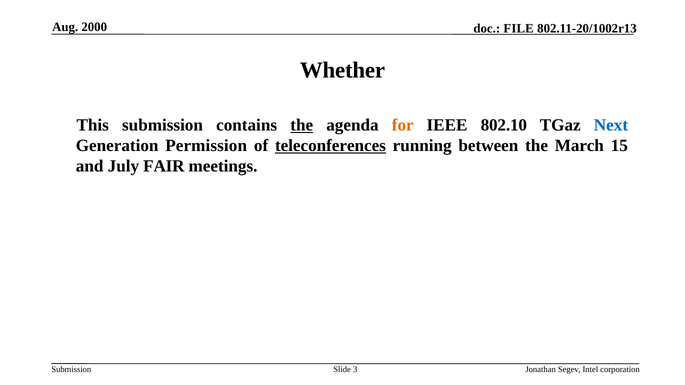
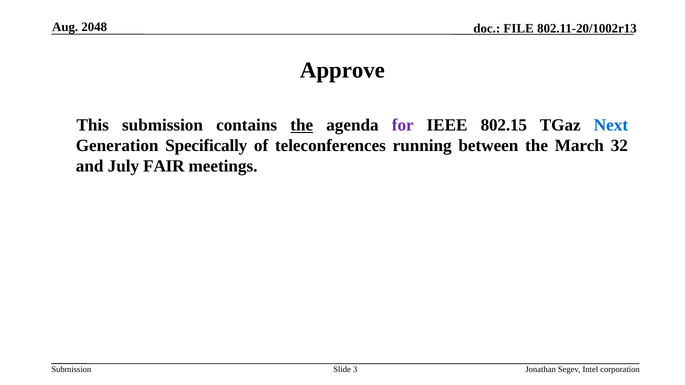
2000: 2000 -> 2048
Whether: Whether -> Approve
for colour: orange -> purple
802.10: 802.10 -> 802.15
Permission: Permission -> Specifically
teleconferences underline: present -> none
15: 15 -> 32
